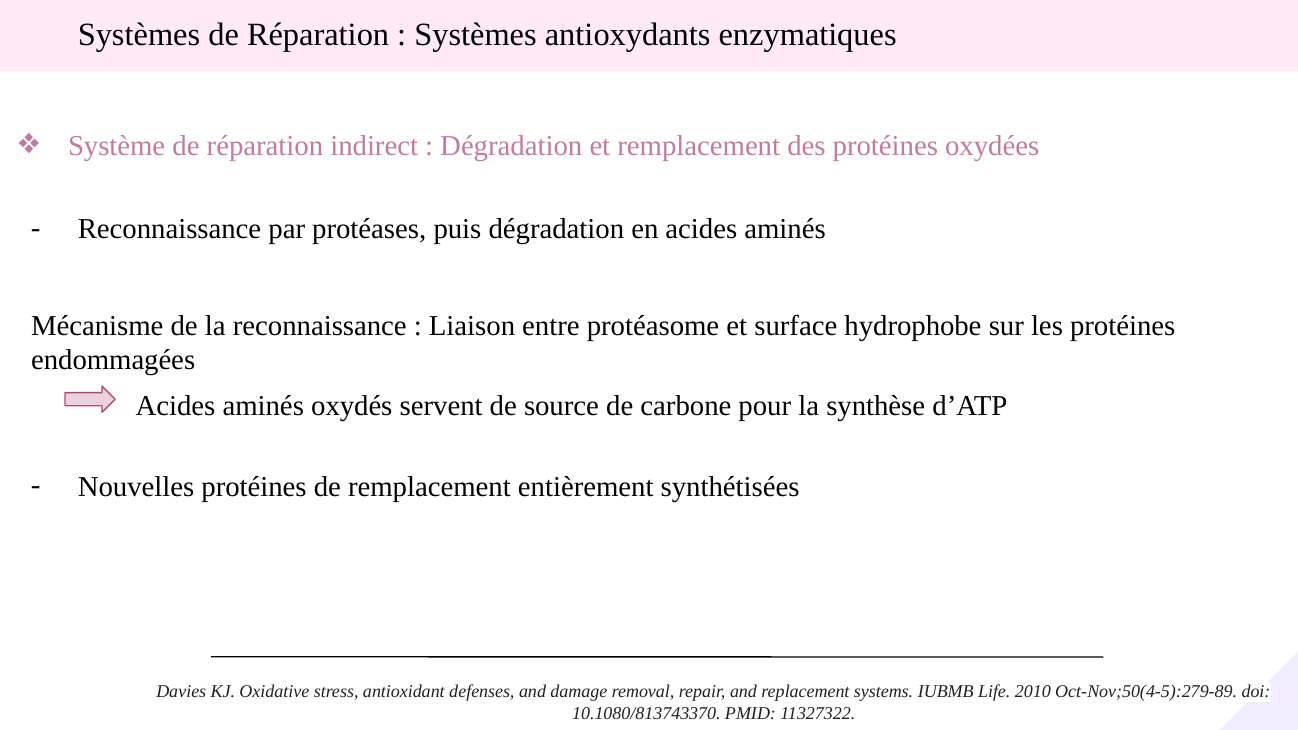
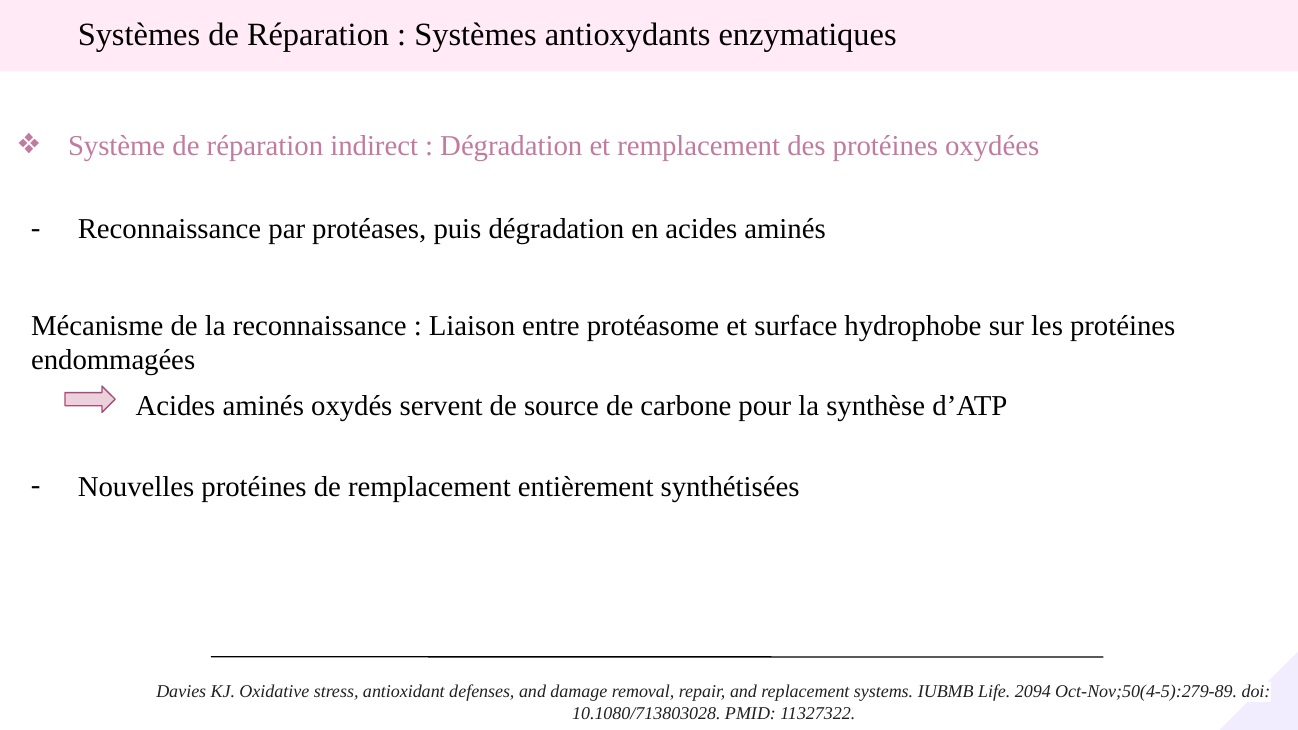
2010: 2010 -> 2094
10.1080/813743370: 10.1080/813743370 -> 10.1080/713803028
